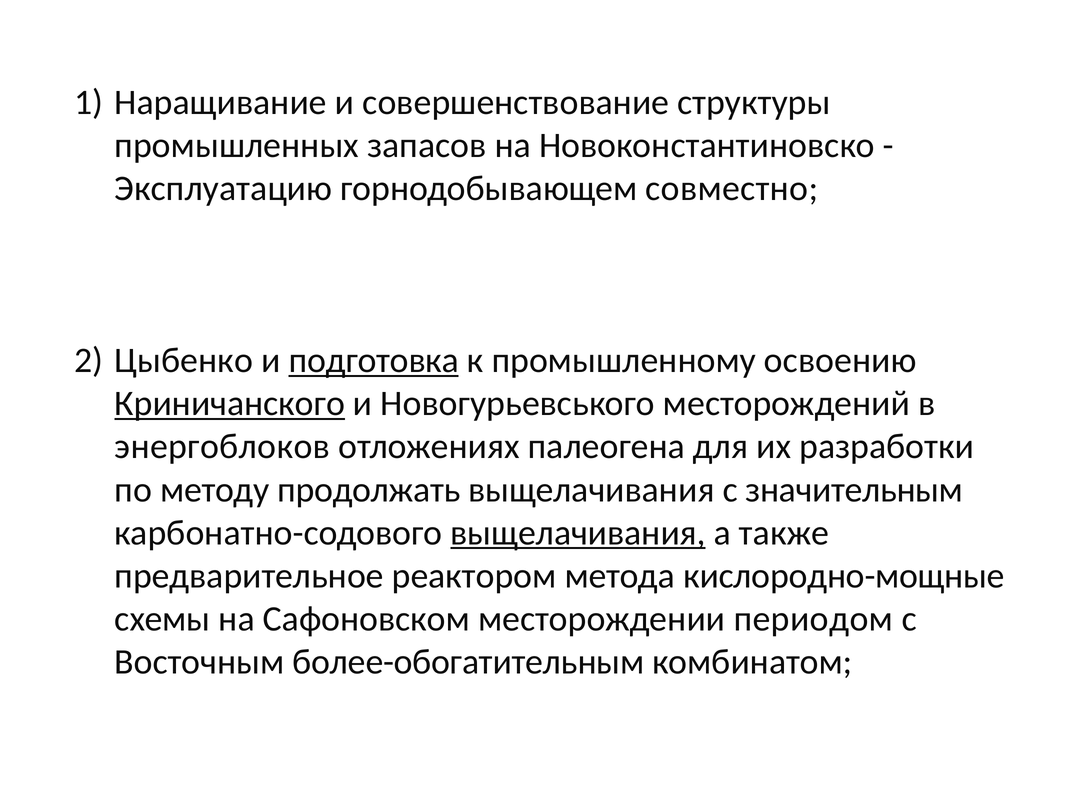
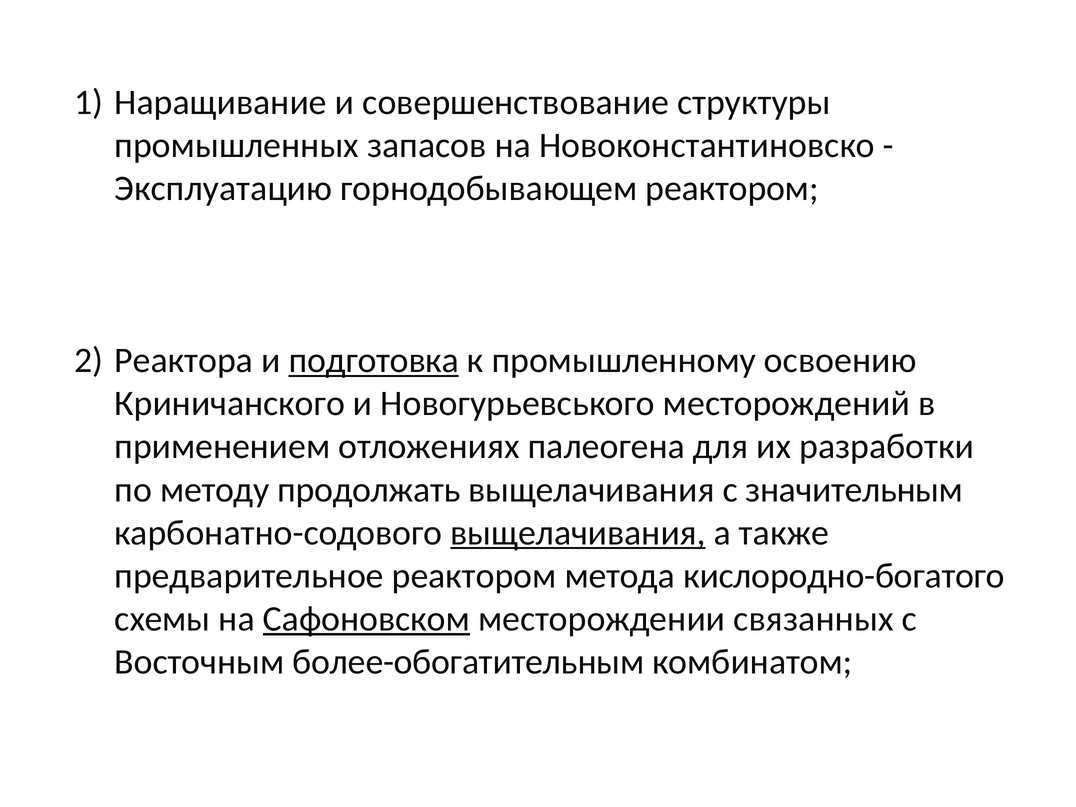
горнодобывающем совместно: совместно -> реактором
Цыбенко: Цыбенко -> Реактора
Криничанского underline: present -> none
энергоблоков: энергоблоков -> применением
кислородно-мощные: кислородно-мощные -> кислородно-богатого
Сафоновском underline: none -> present
периодом: периодом -> связанных
